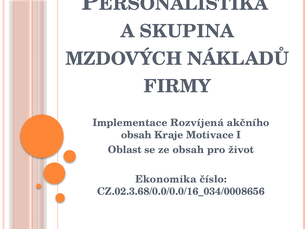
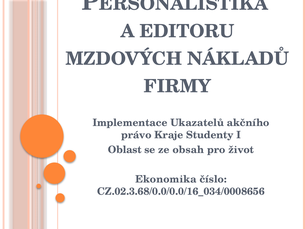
SKUPINA: SKUPINA -> EDITORU
Rozvíjená: Rozvíjená -> Ukazatelů
obsah at (136, 135): obsah -> právo
Motivace: Motivace -> Studenty
